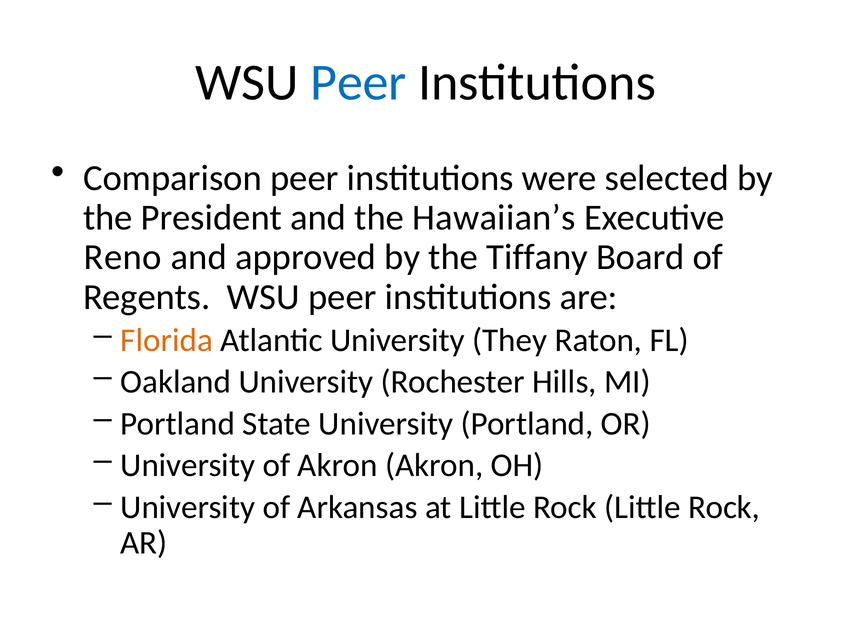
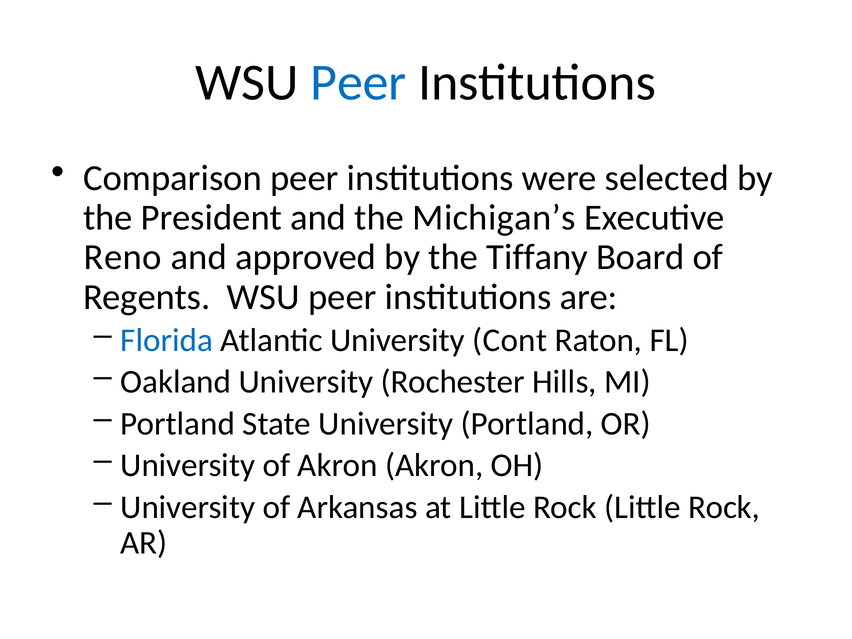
Hawaiian’s: Hawaiian’s -> Michigan’s
Florida colour: orange -> blue
They: They -> Cont
